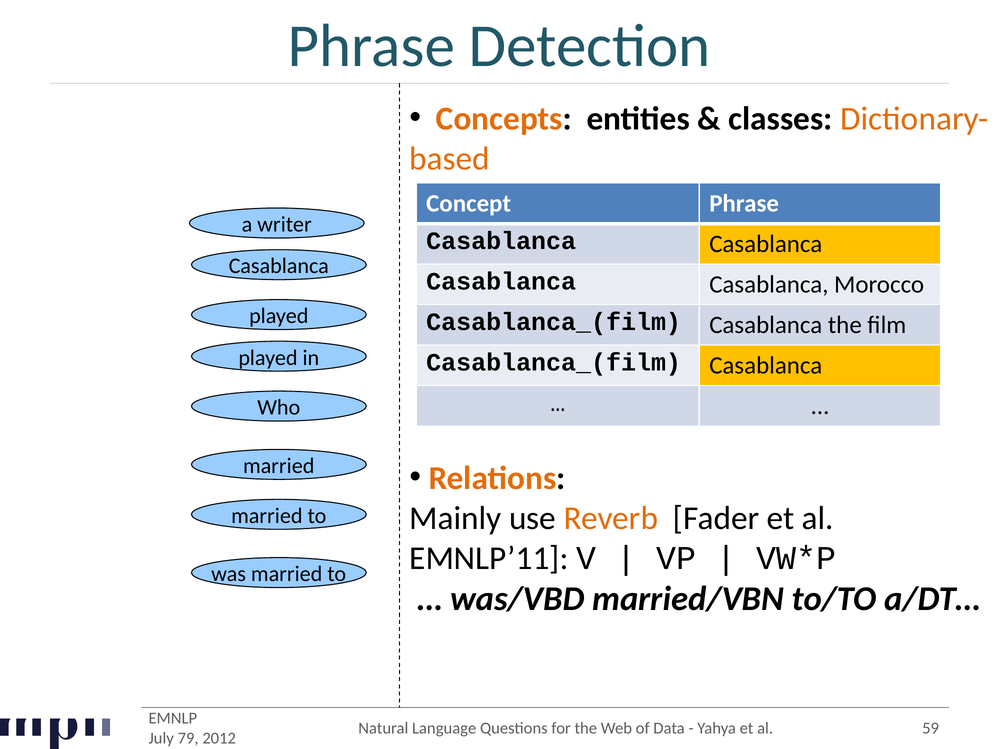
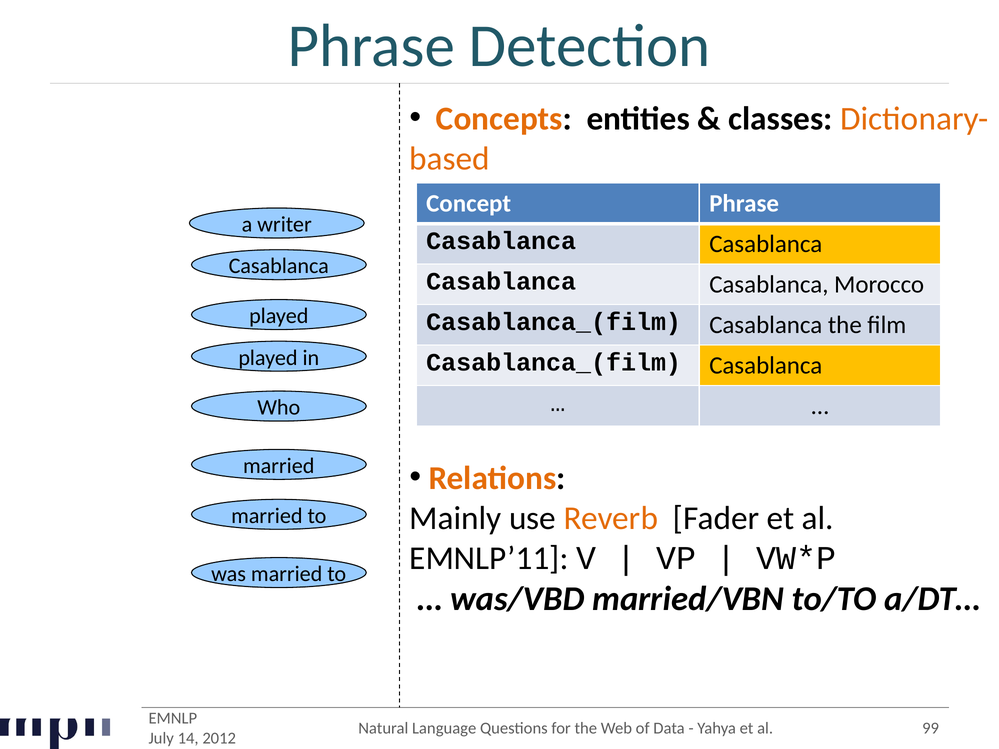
59: 59 -> 99
79: 79 -> 14
